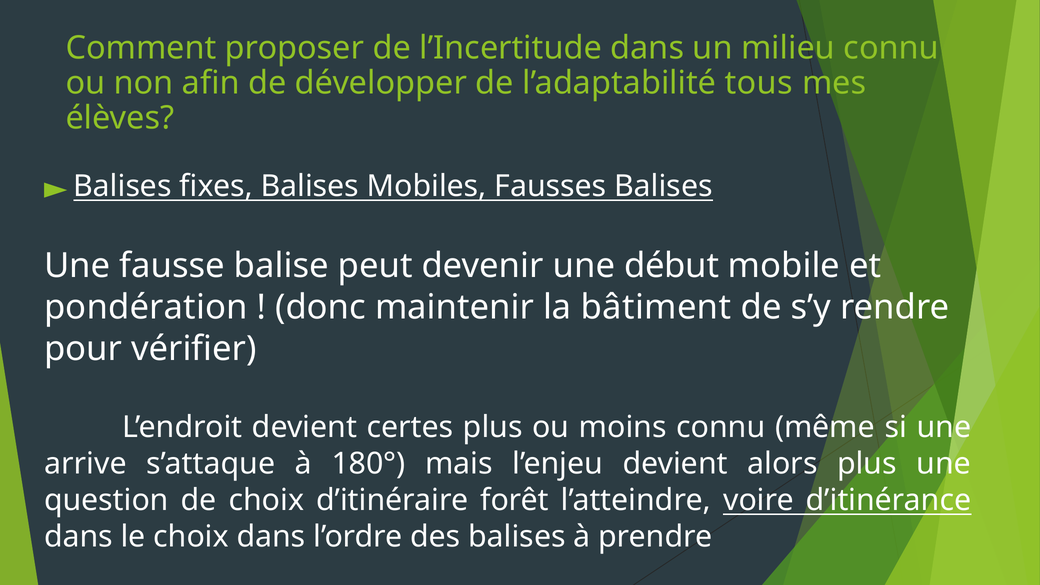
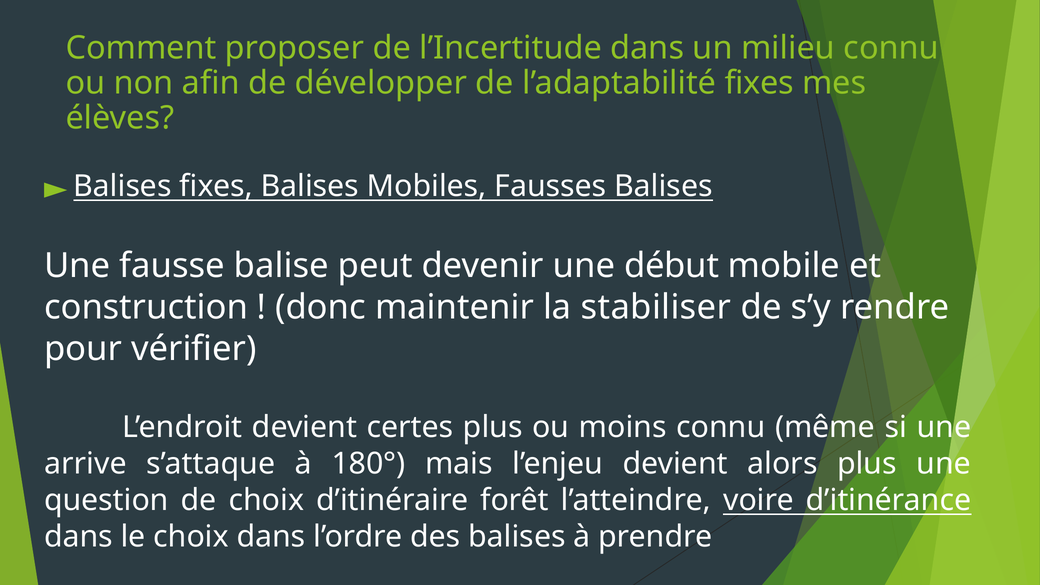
l’adaptabilité tous: tous -> fixes
pondération: pondération -> construction
bâtiment: bâtiment -> stabiliser
